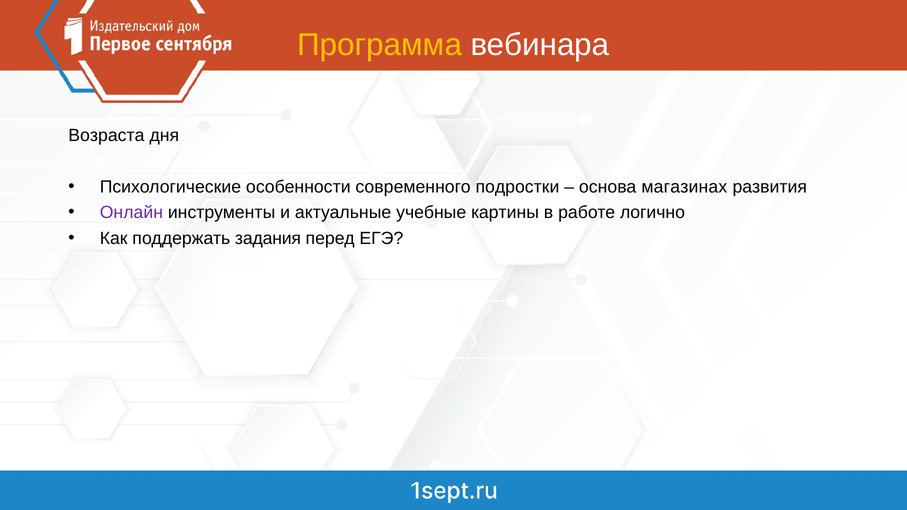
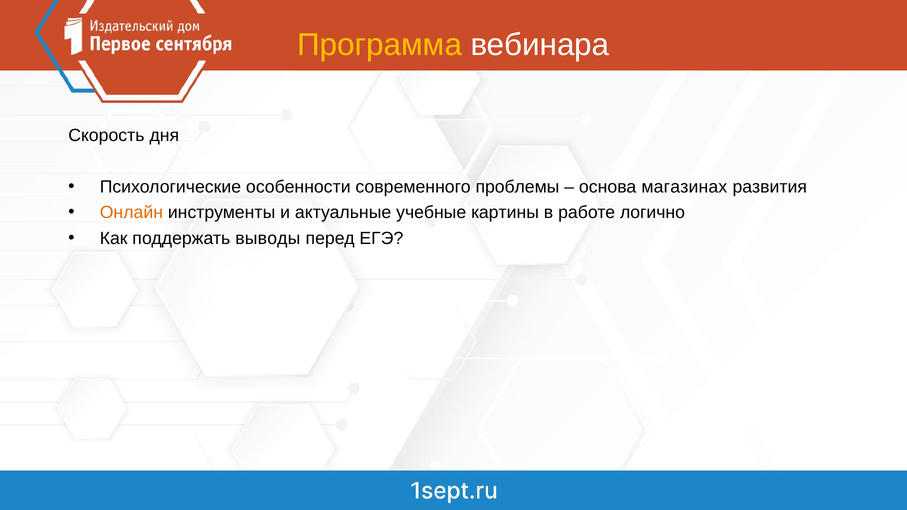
Возраста: Возраста -> Скорость
подростки: подростки -> проблемы
Онлайн colour: purple -> orange
задания: задания -> выводы
